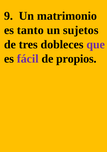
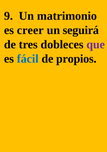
tanto: tanto -> creer
sujetos: sujetos -> seguirá
fácil colour: purple -> blue
